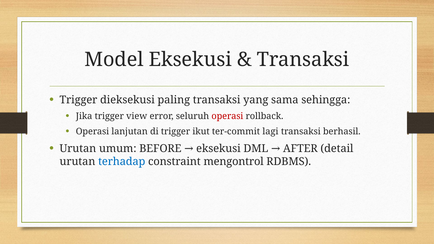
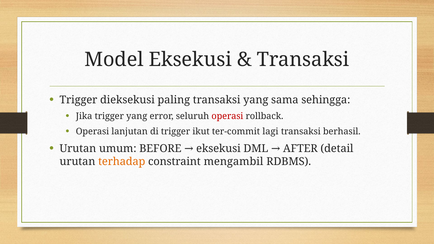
trigger view: view -> yang
terhadap colour: blue -> orange
mengontrol: mengontrol -> mengambil
